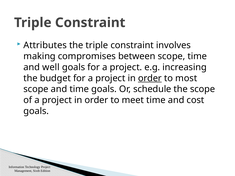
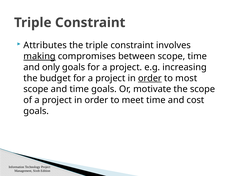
making underline: none -> present
well: well -> only
schedule: schedule -> motivate
